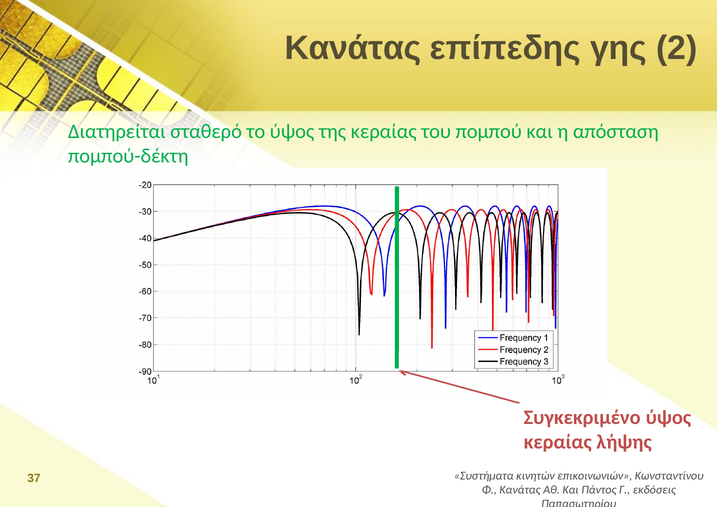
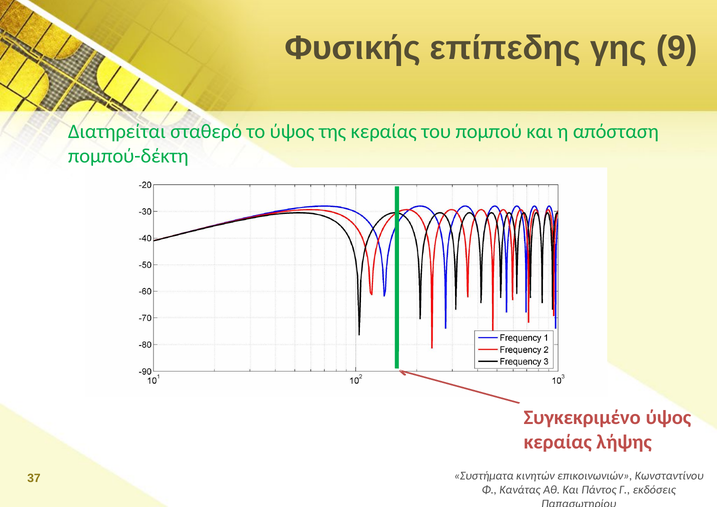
Κανάτας at (353, 48): Κανάτας -> Φυσικής
2: 2 -> 9
